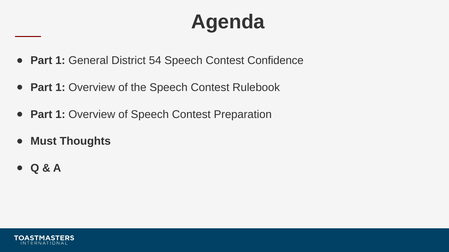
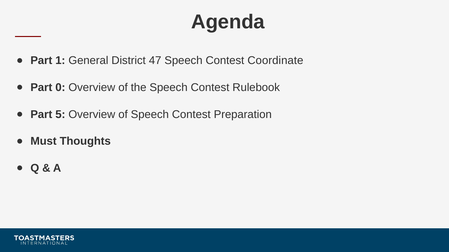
54: 54 -> 47
Confidence: Confidence -> Coordinate
1 at (60, 88): 1 -> 0
1 at (60, 115): 1 -> 5
